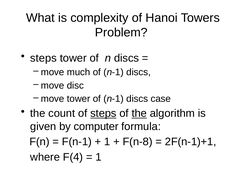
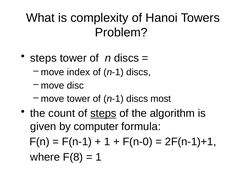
much: much -> index
case: case -> most
the at (139, 114) underline: present -> none
F(n-8: F(n-8 -> F(n-0
F(4: F(4 -> F(8
